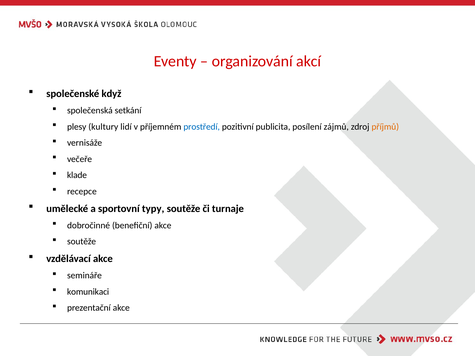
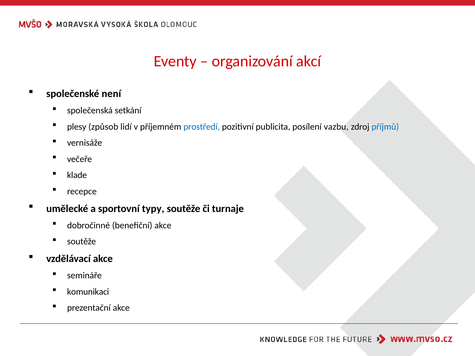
když: když -> není
kultury: kultury -> způsob
zájmů: zájmů -> vazbu
příjmů colour: orange -> blue
